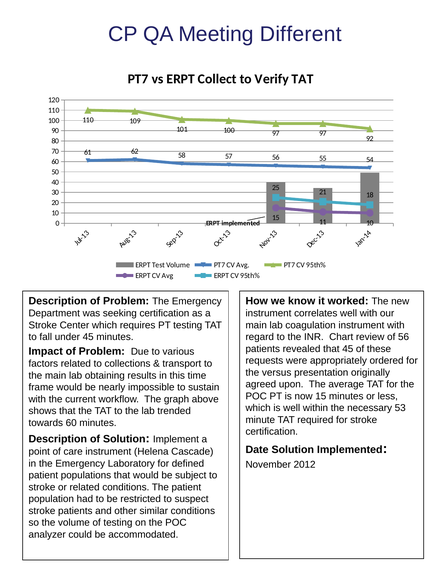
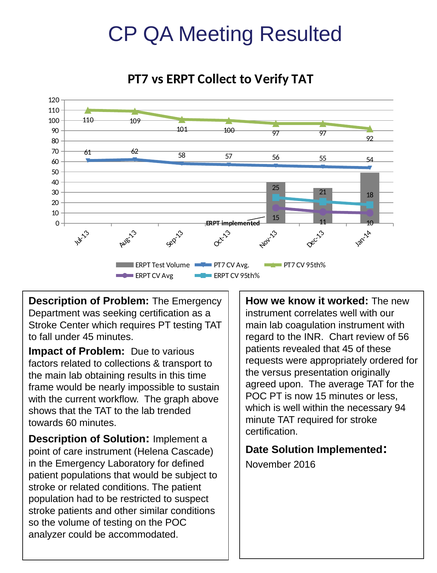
Different: Different -> Resulted
53: 53 -> 94
2012: 2012 -> 2016
